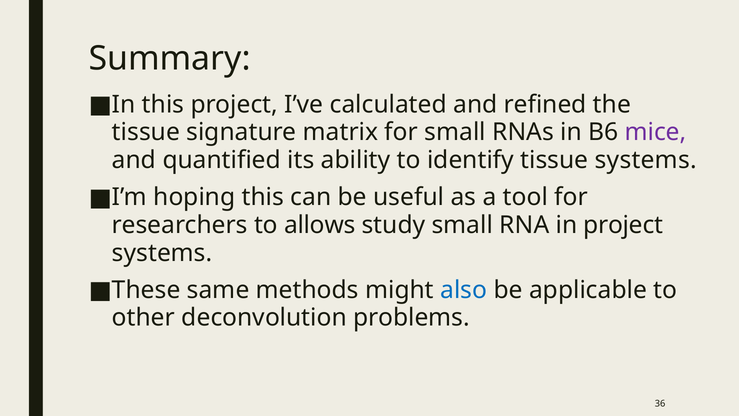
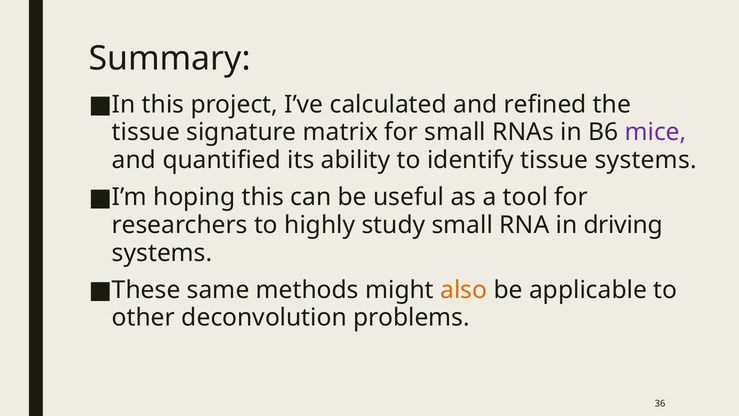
allows: allows -> highly
in project: project -> driving
also colour: blue -> orange
